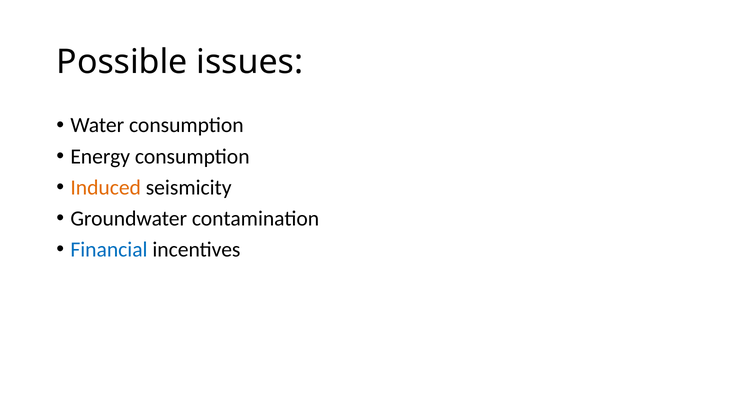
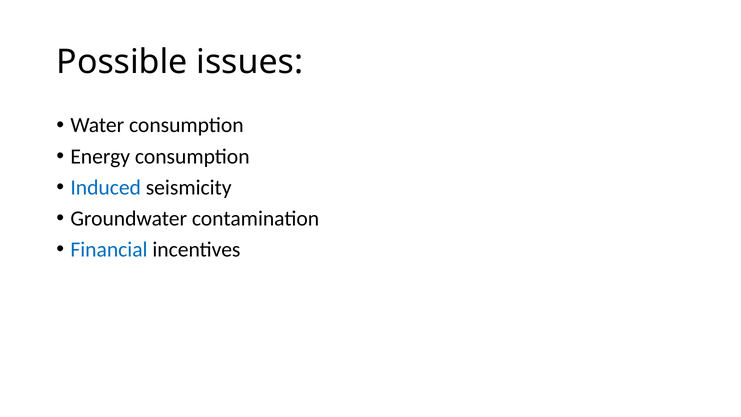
Induced colour: orange -> blue
